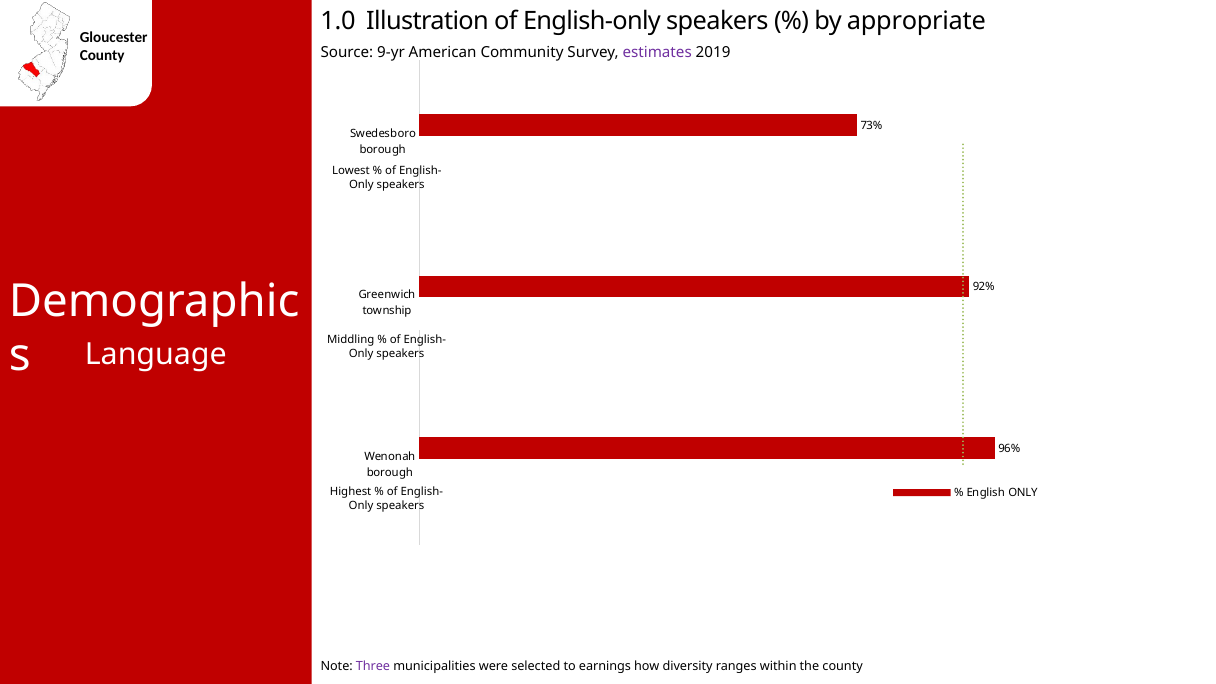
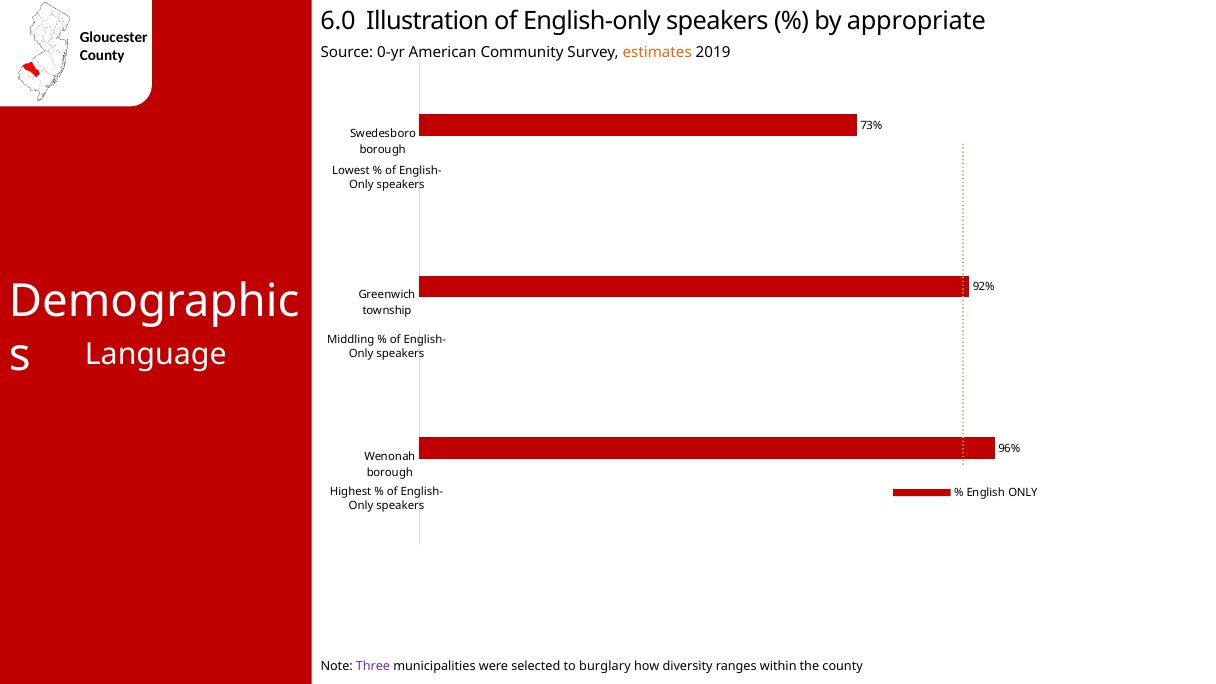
1.0: 1.0 -> 6.0
9-yr: 9-yr -> 0-yr
estimates colour: purple -> orange
earnings: earnings -> burglary
